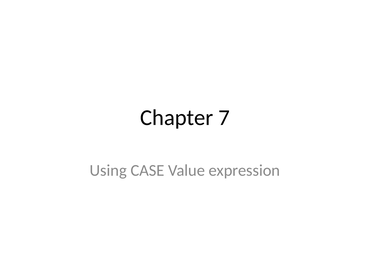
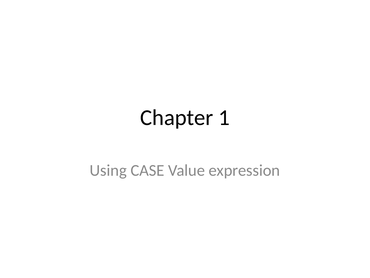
7: 7 -> 1
